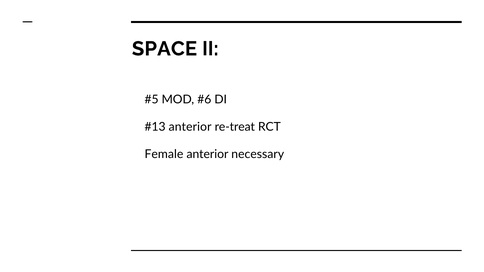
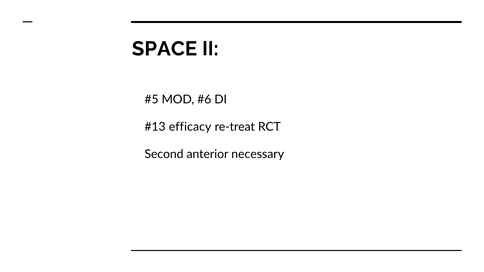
anterior at (190, 127): anterior -> efficacy
Female: Female -> Second
